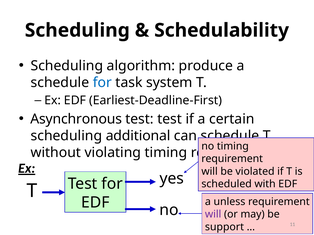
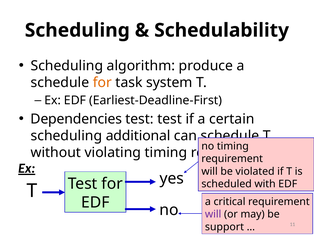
for at (102, 83) colour: blue -> orange
Asynchronous: Asynchronous -> Dependencies
unless: unless -> critical
